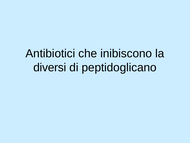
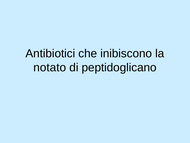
diversi: diversi -> notato
